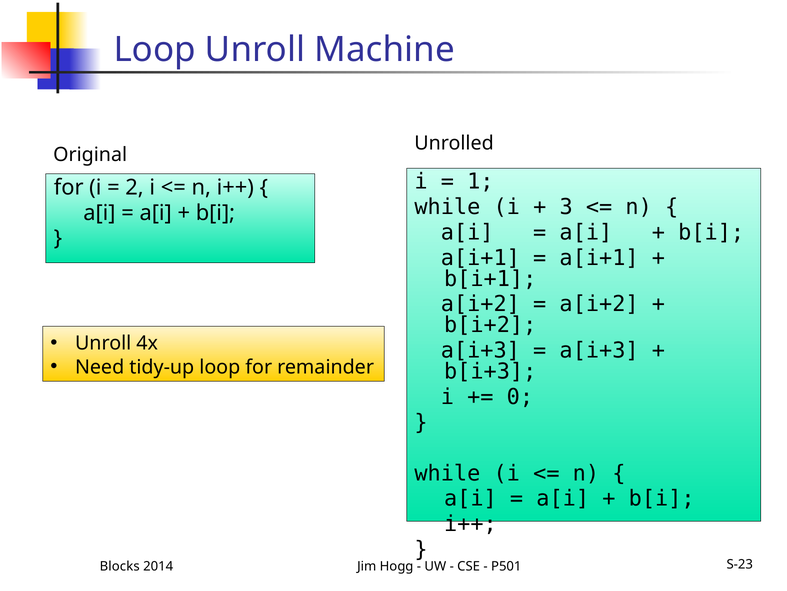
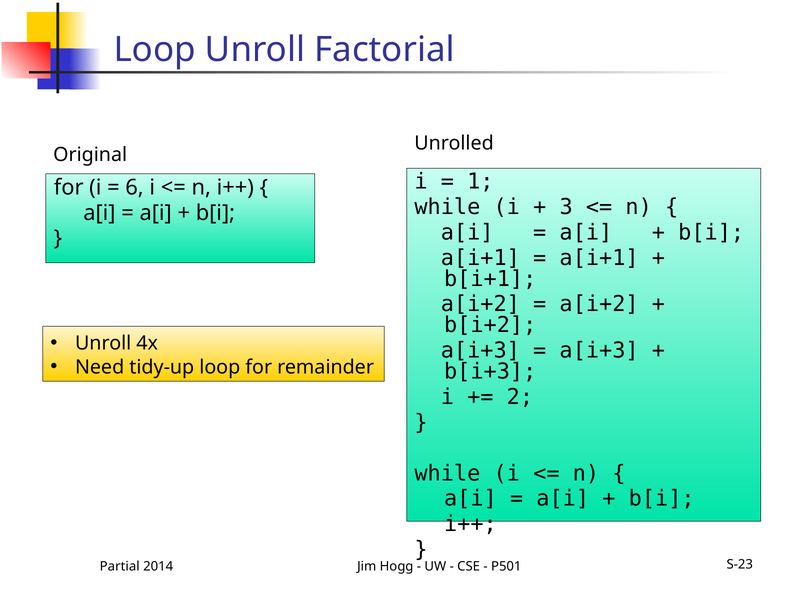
Machine: Machine -> Factorial
2: 2 -> 6
0: 0 -> 2
Blocks: Blocks -> Partial
